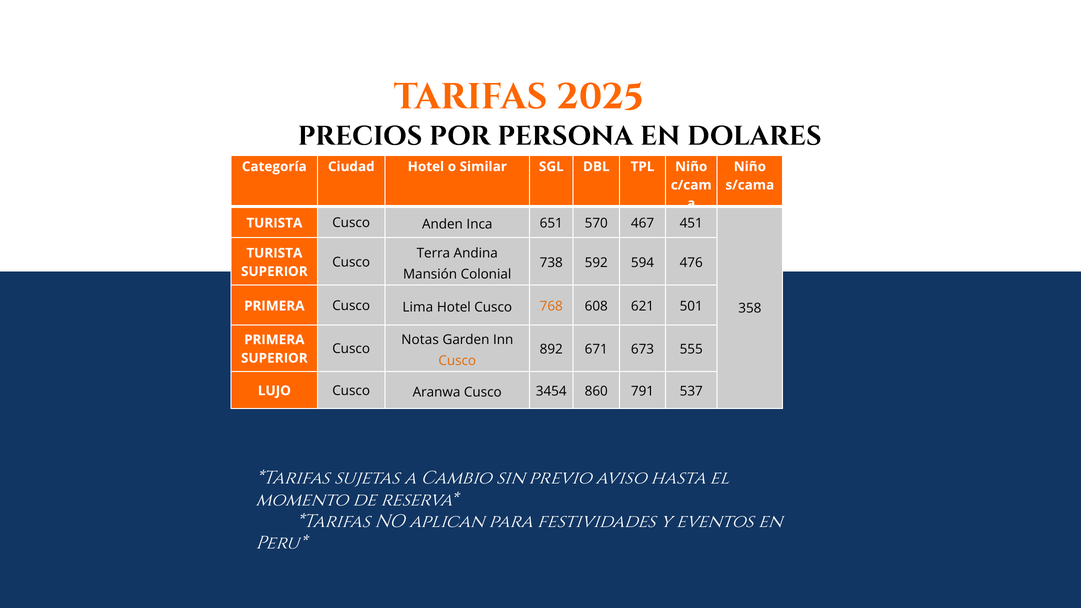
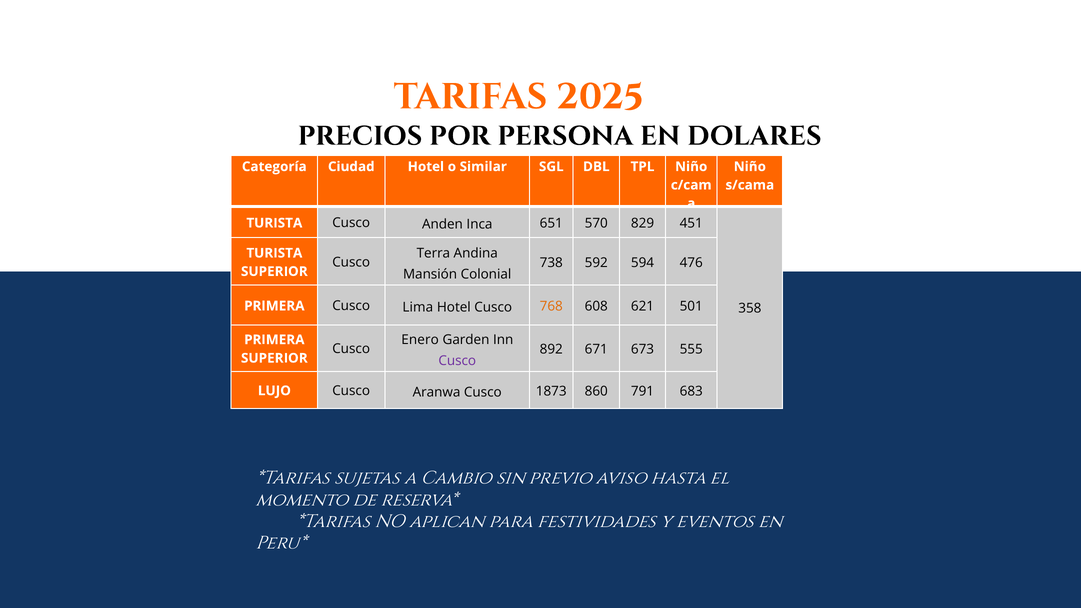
467: 467 -> 829
Notas: Notas -> Enero
Cusco at (457, 361) colour: orange -> purple
3454: 3454 -> 1873
537: 537 -> 683
